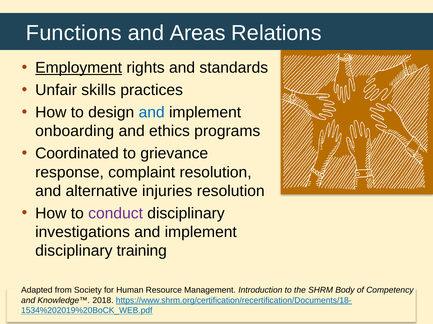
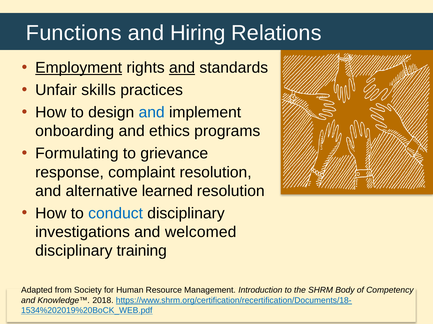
Areas: Areas -> Hiring
and at (182, 68) underline: none -> present
Coordinated: Coordinated -> Formulating
injuries: injuries -> learned
conduct colour: purple -> blue
investigations and implement: implement -> welcomed
